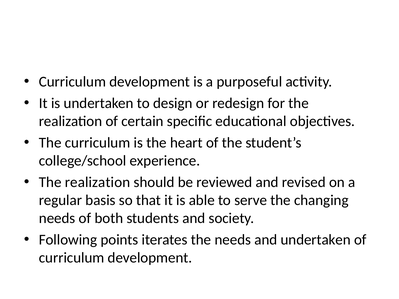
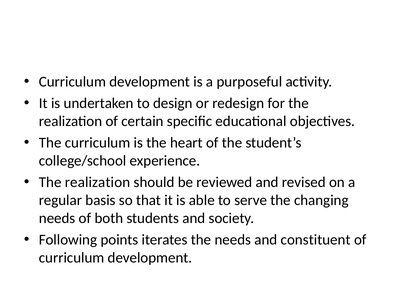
and undertaken: undertaken -> constituent
